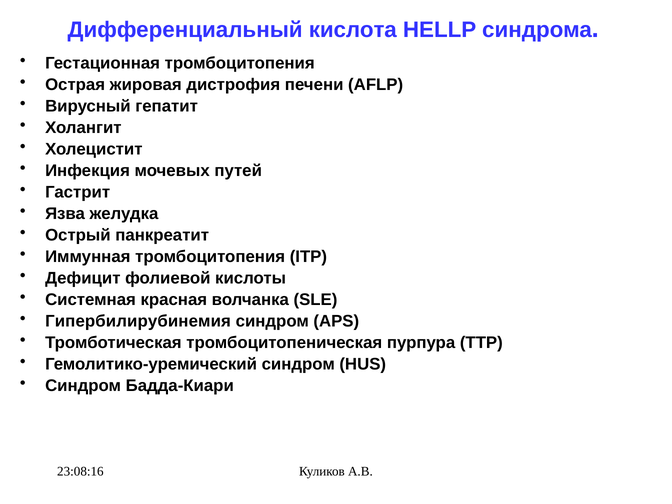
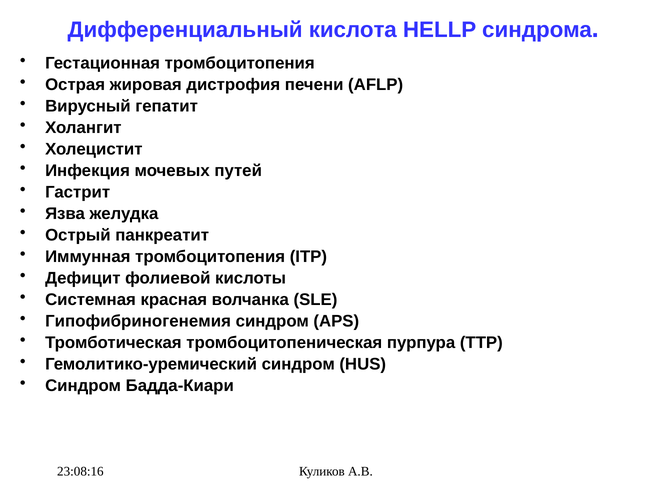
Гипербилирубинемия: Гипербилирубинемия -> Гипофибриногенемия
